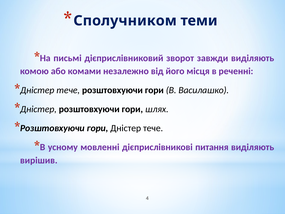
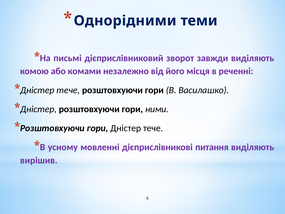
Сполучником: Сполучником -> Однорідними
шлях: шлях -> ними
